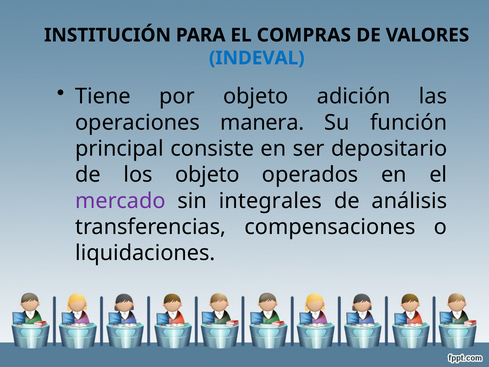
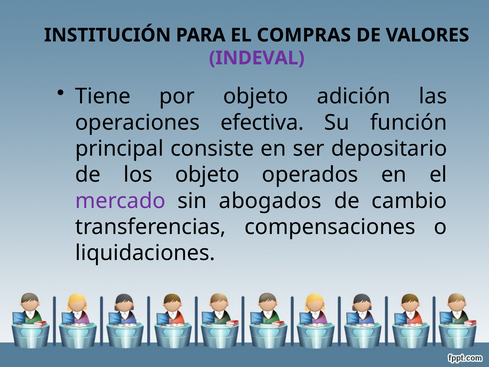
INDEVAL colour: blue -> purple
manera: manera -> efectiva
integrales: integrales -> abogados
análisis: análisis -> cambio
